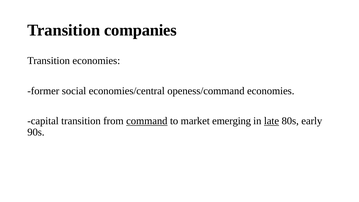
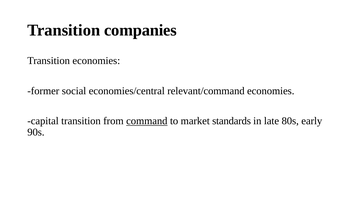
openess/command: openess/command -> relevant/command
emerging: emerging -> standards
late underline: present -> none
